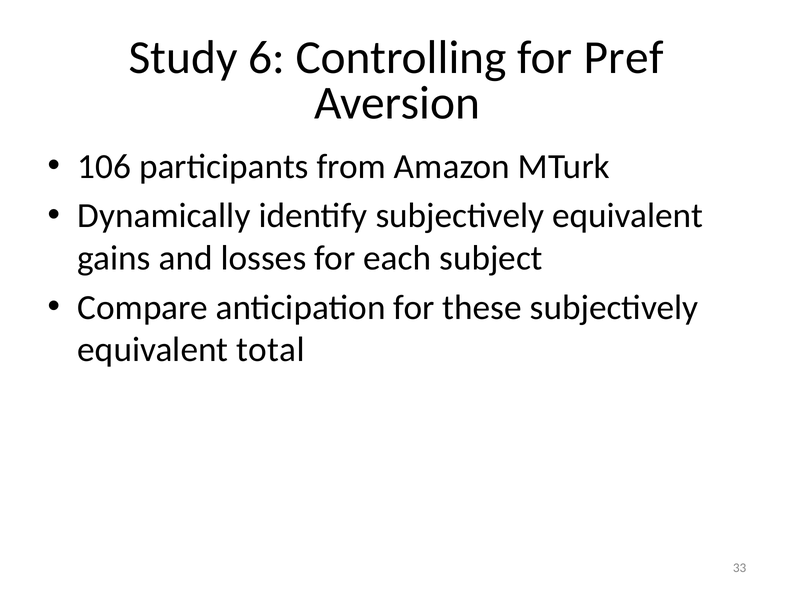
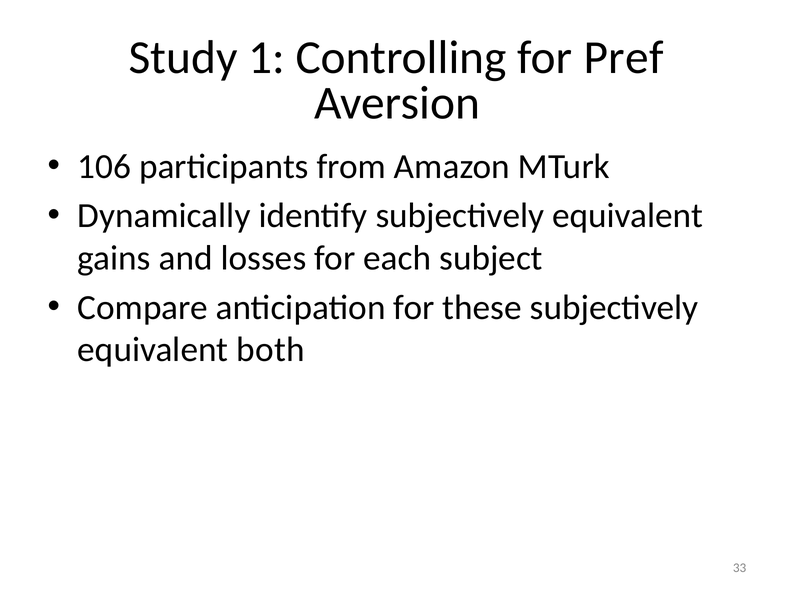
6: 6 -> 1
total: total -> both
